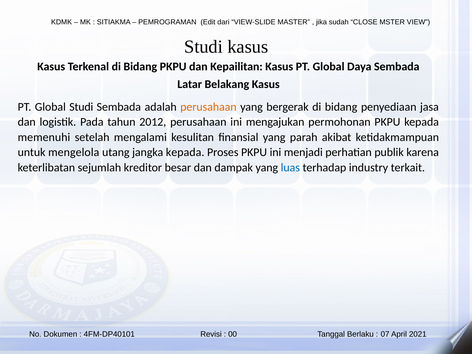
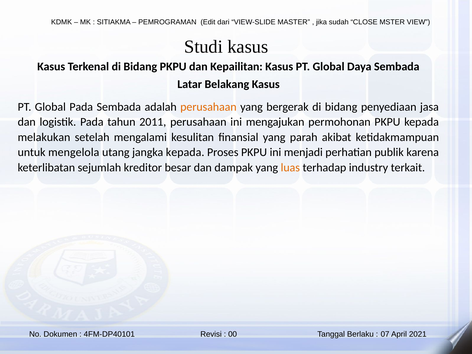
Global Studi: Studi -> Pada
2012: 2012 -> 2011
memenuhi: memenuhi -> melakukan
luas colour: blue -> orange
